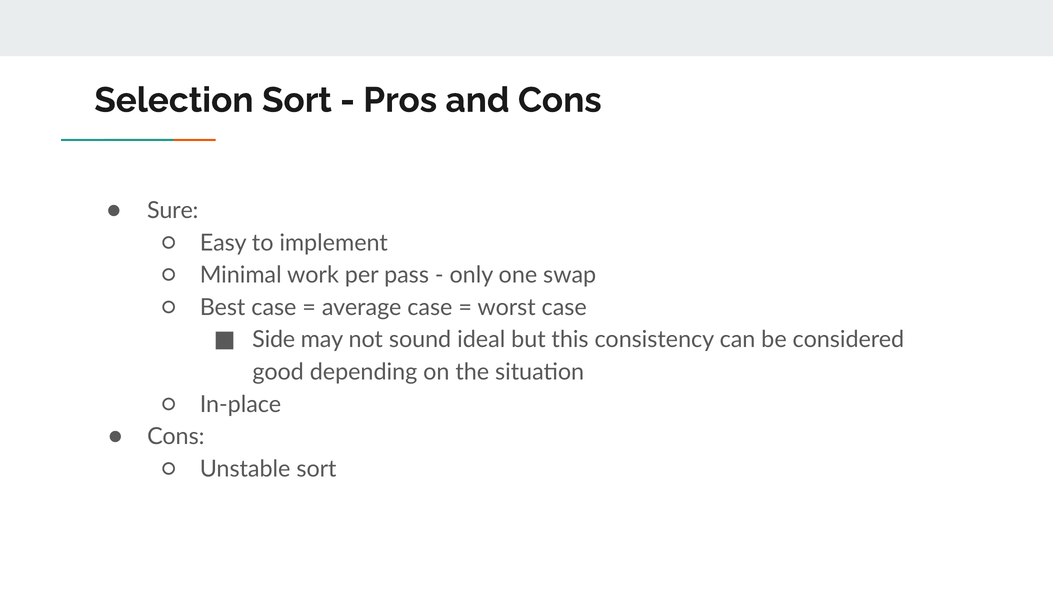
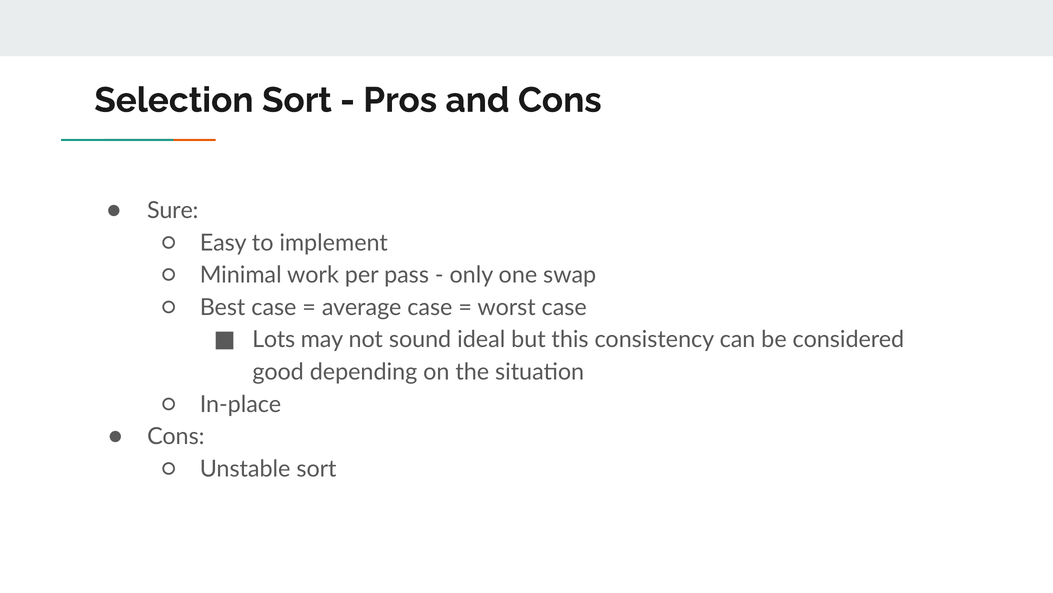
Side: Side -> Lots
